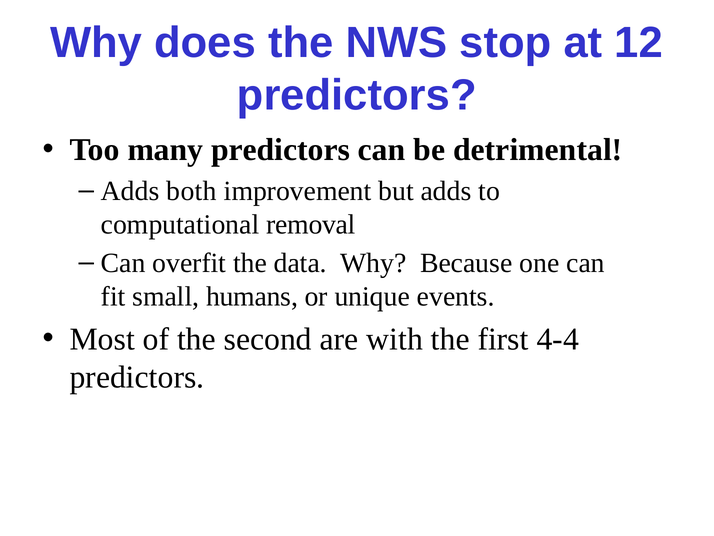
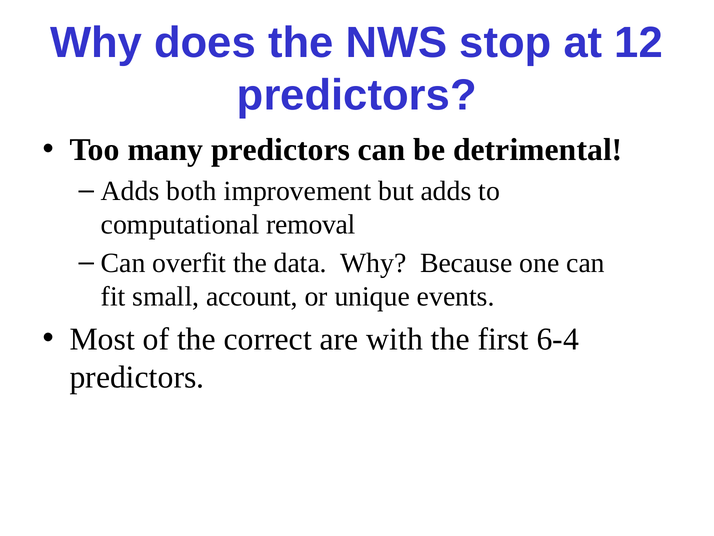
humans: humans -> account
second: second -> correct
4-4: 4-4 -> 6-4
